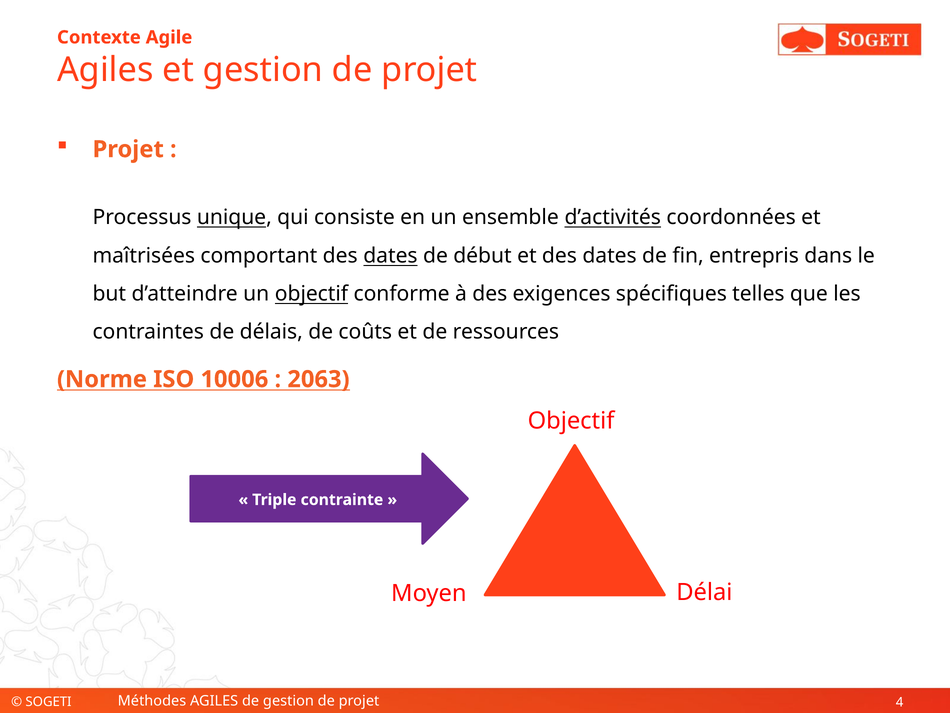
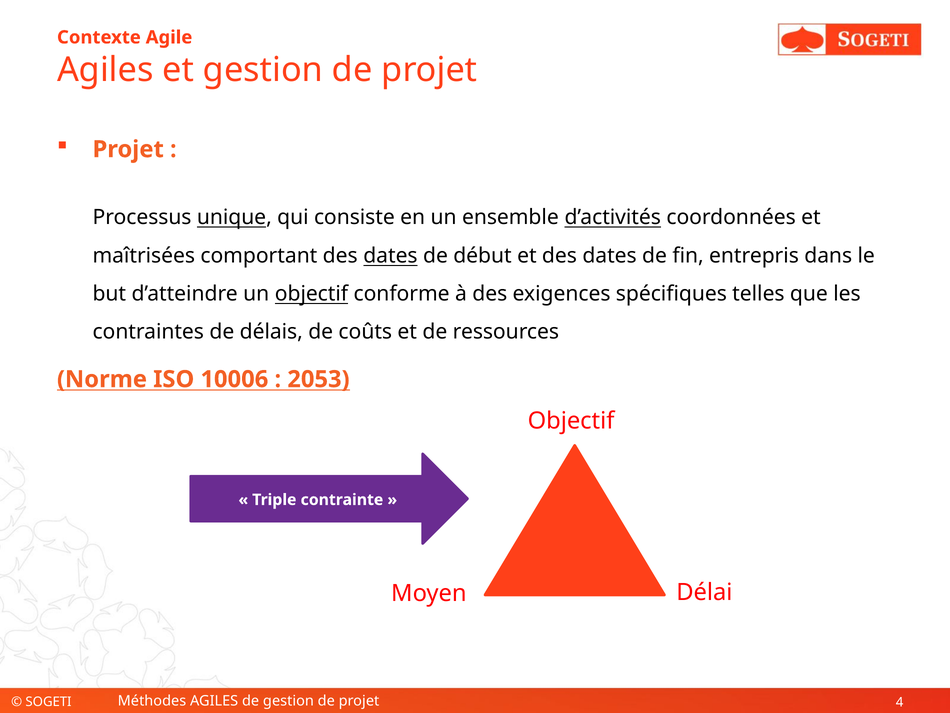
2063: 2063 -> 2053
